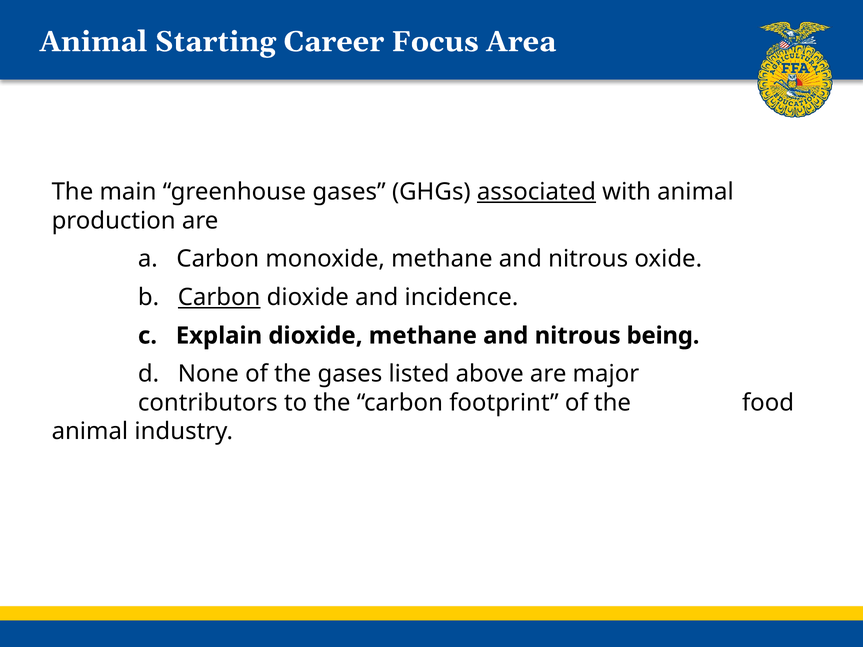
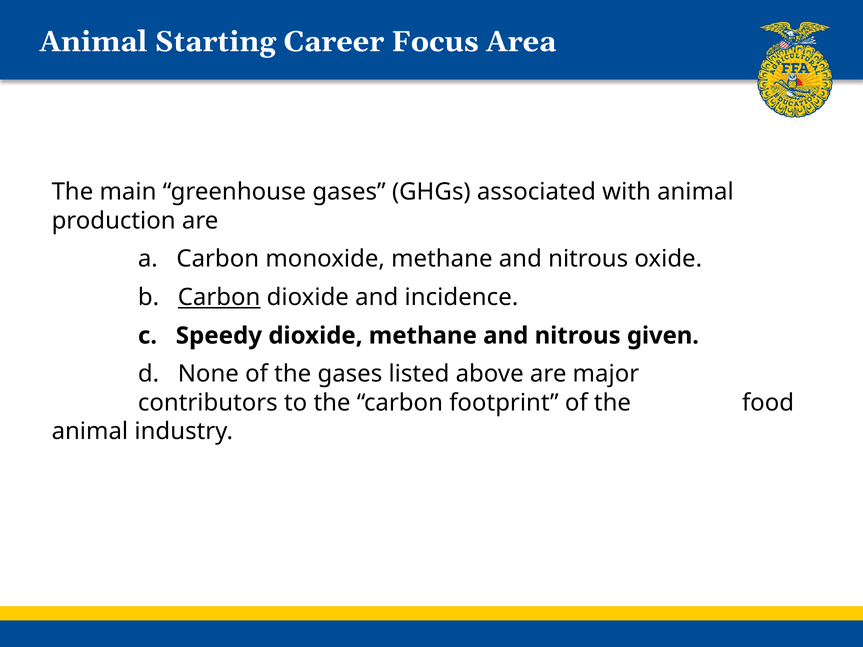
associated underline: present -> none
Explain: Explain -> Speedy
being: being -> given
